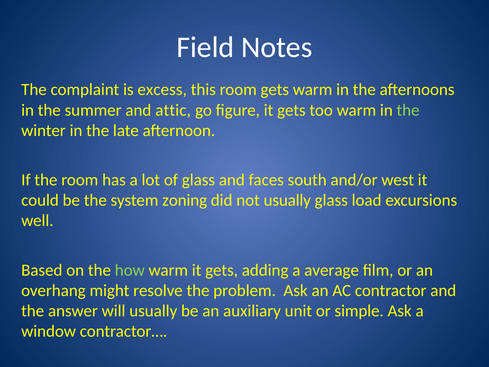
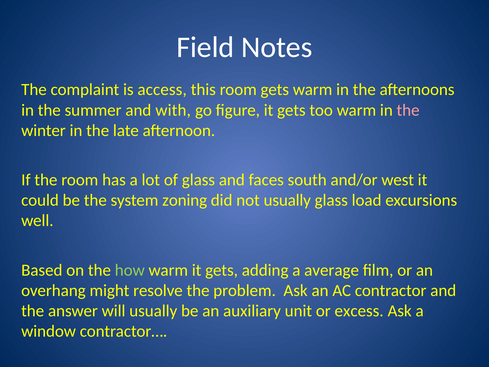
excess: excess -> access
attic: attic -> with
the at (408, 110) colour: light green -> pink
simple: simple -> excess
